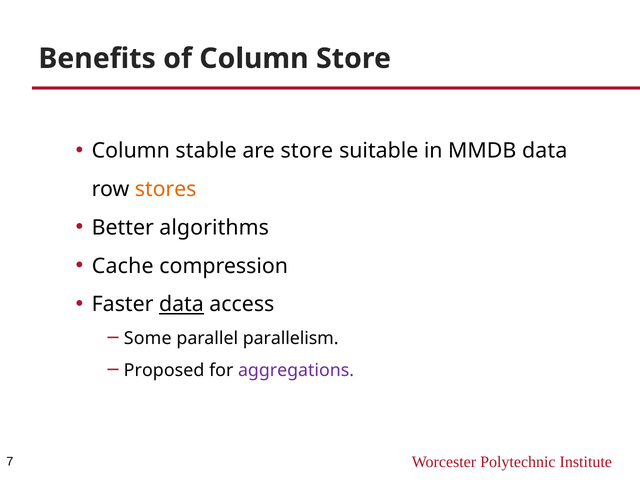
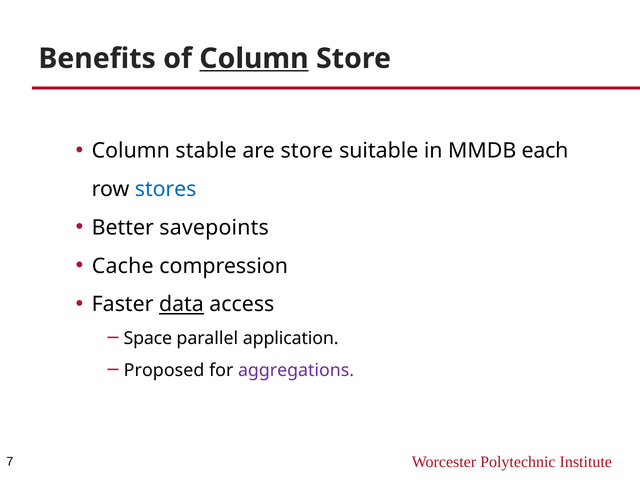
Column at (254, 59) underline: none -> present
MMDB data: data -> each
stores colour: orange -> blue
algorithms: algorithms -> savepoints
Some: Some -> Space
parallelism: parallelism -> application
